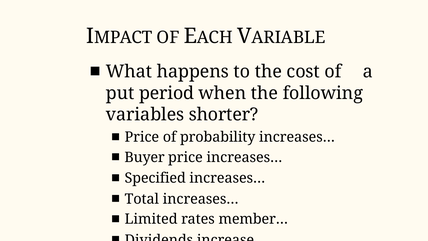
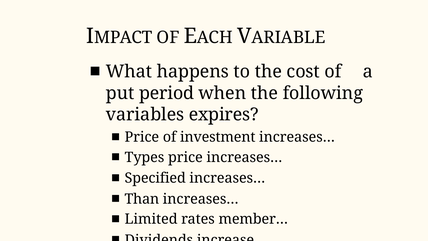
shorter: shorter -> expires
probability: probability -> investment
Buyer: Buyer -> Types
Total: Total -> Than
